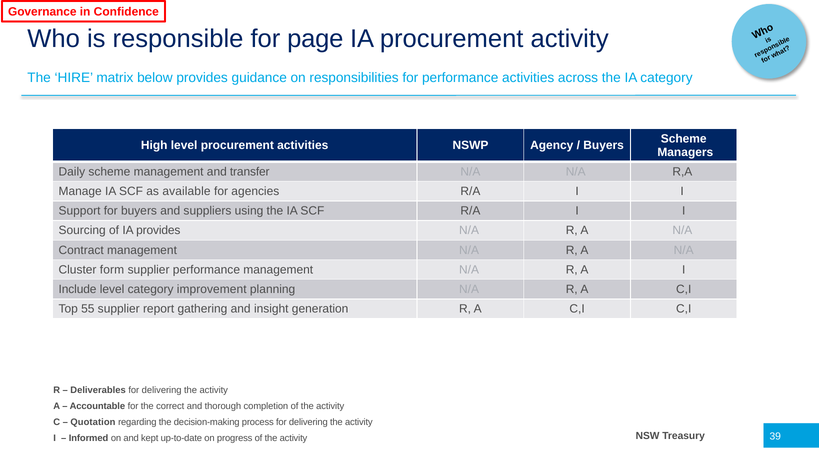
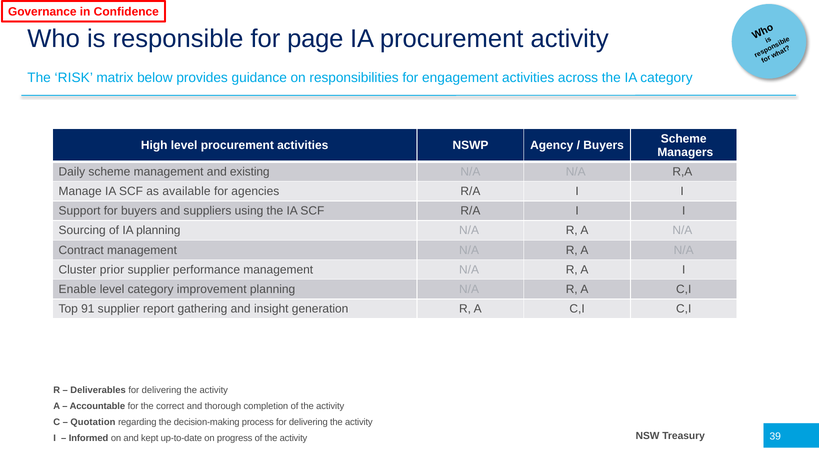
HIRE: HIRE -> RISK
for performance: performance -> engagement
transfer: transfer -> existing
IA provides: provides -> planning
form: form -> prior
Include: Include -> Enable
55: 55 -> 91
